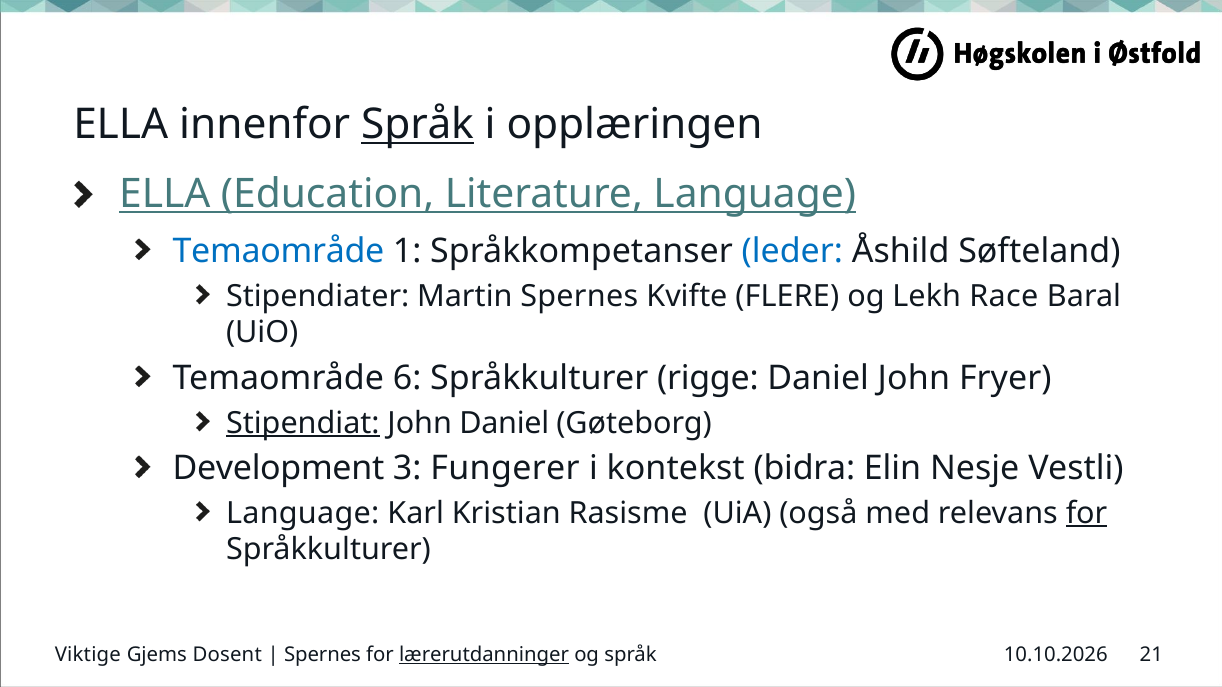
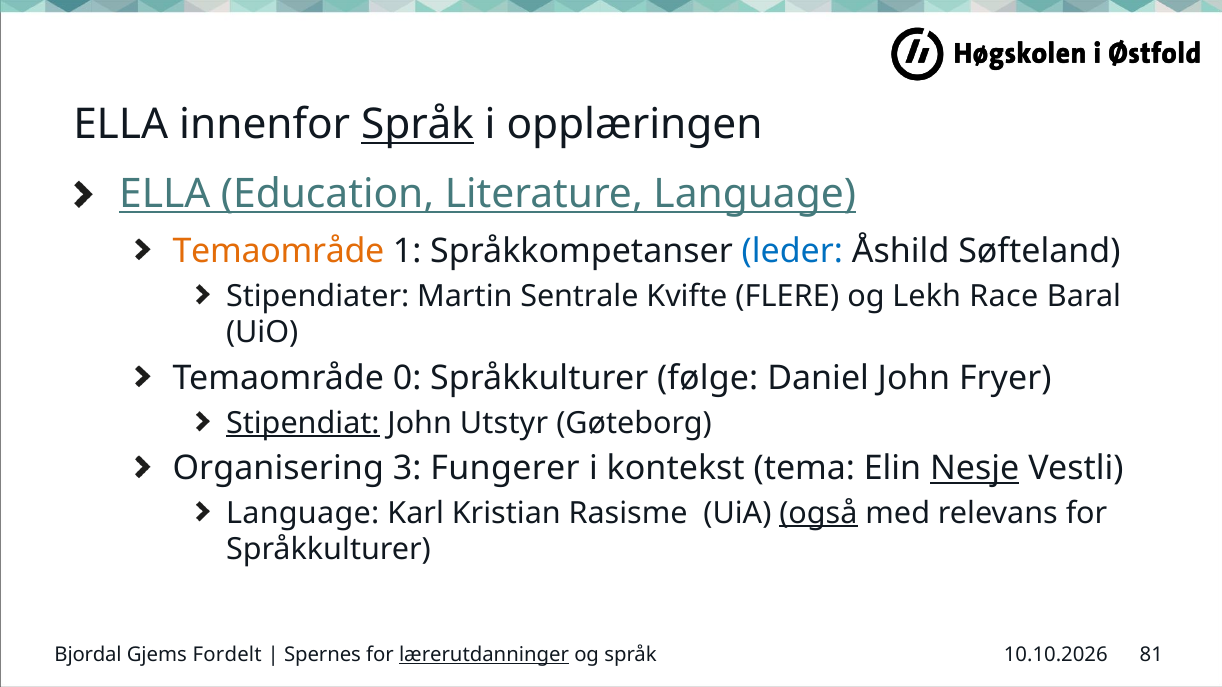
Temaområde at (278, 252) colour: blue -> orange
Martin Spernes: Spernes -> Sentrale
6: 6 -> 0
rigge: rigge -> følge
John Daniel: Daniel -> Utstyr
Development: Development -> Organisering
bidra: bidra -> tema
Nesje underline: none -> present
også underline: none -> present
for at (1087, 514) underline: present -> none
Viktige: Viktige -> Bjordal
Dosent: Dosent -> Fordelt
21: 21 -> 81
